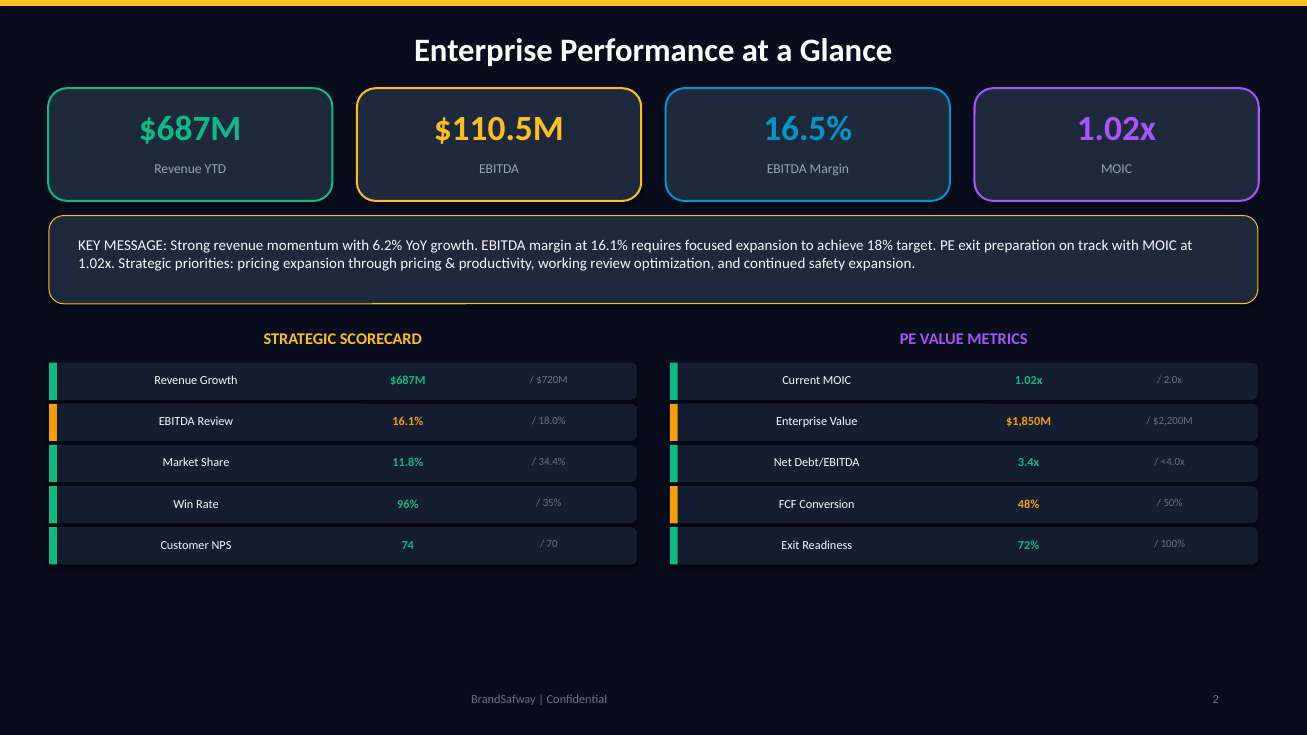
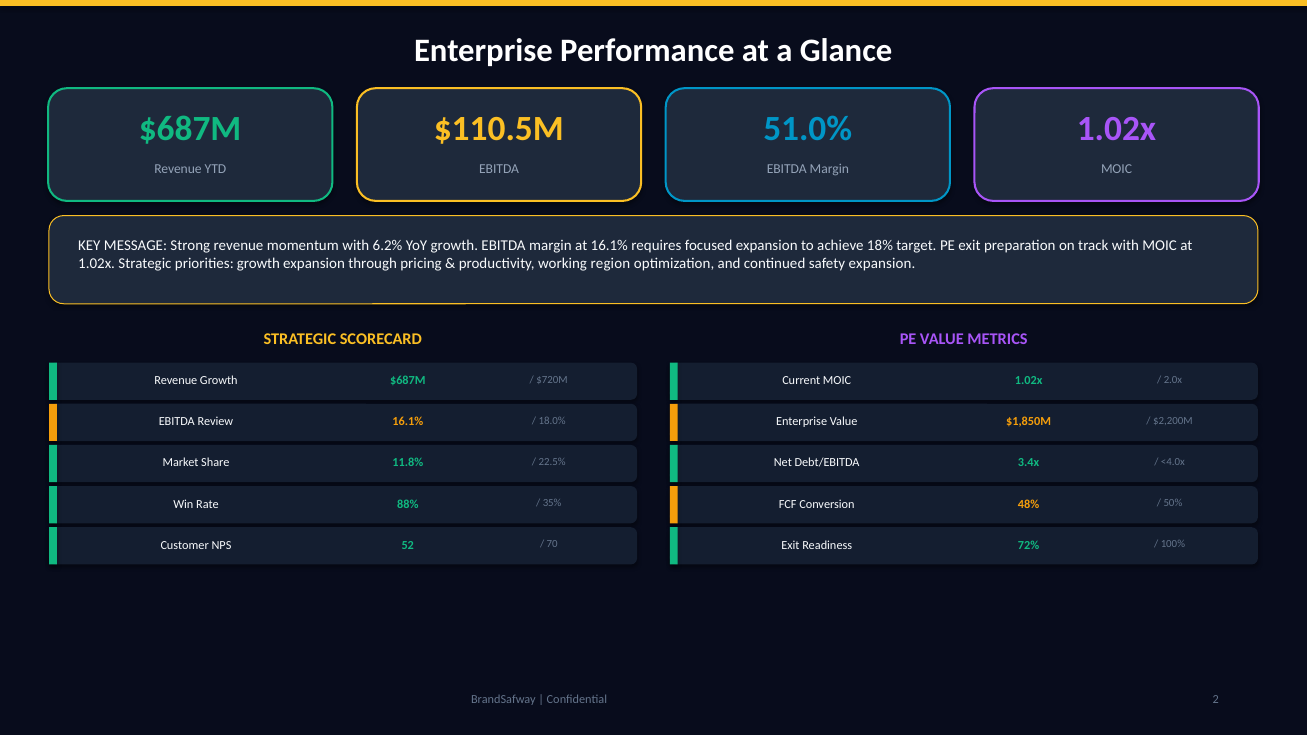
16.5%: 16.5% -> 51.0%
priorities pricing: pricing -> growth
working review: review -> region
34.4%: 34.4% -> 22.5%
96%: 96% -> 88%
74: 74 -> 52
